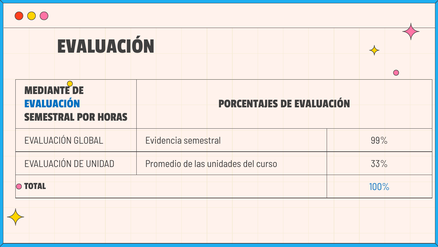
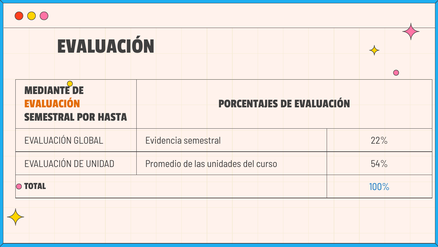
EVALUACIÓN at (52, 103) colour: blue -> orange
HORAS: HORAS -> HASTA
99%: 99% -> 22%
33%: 33% -> 54%
